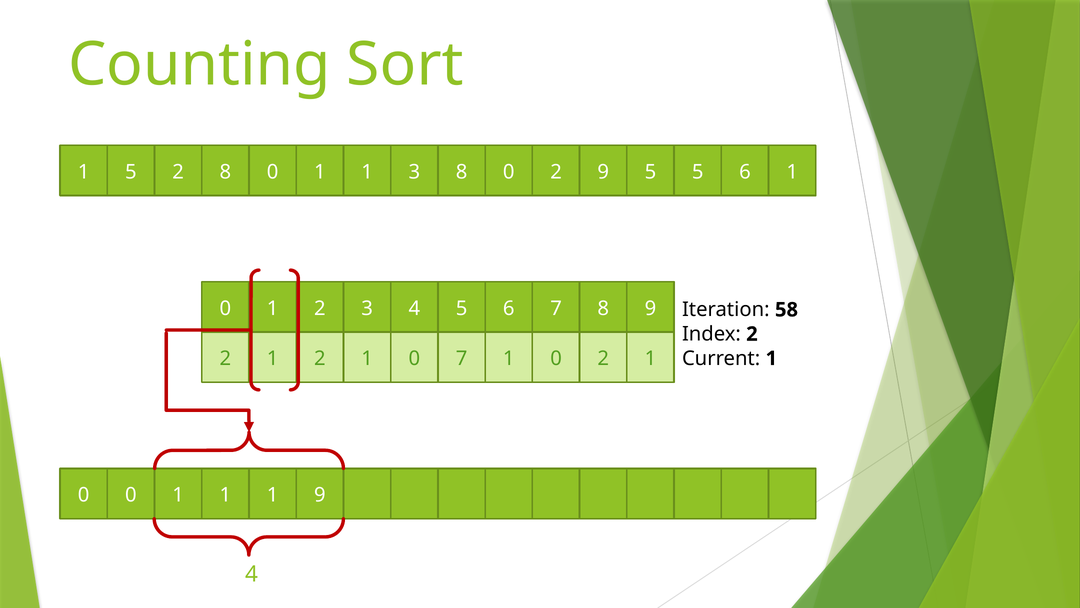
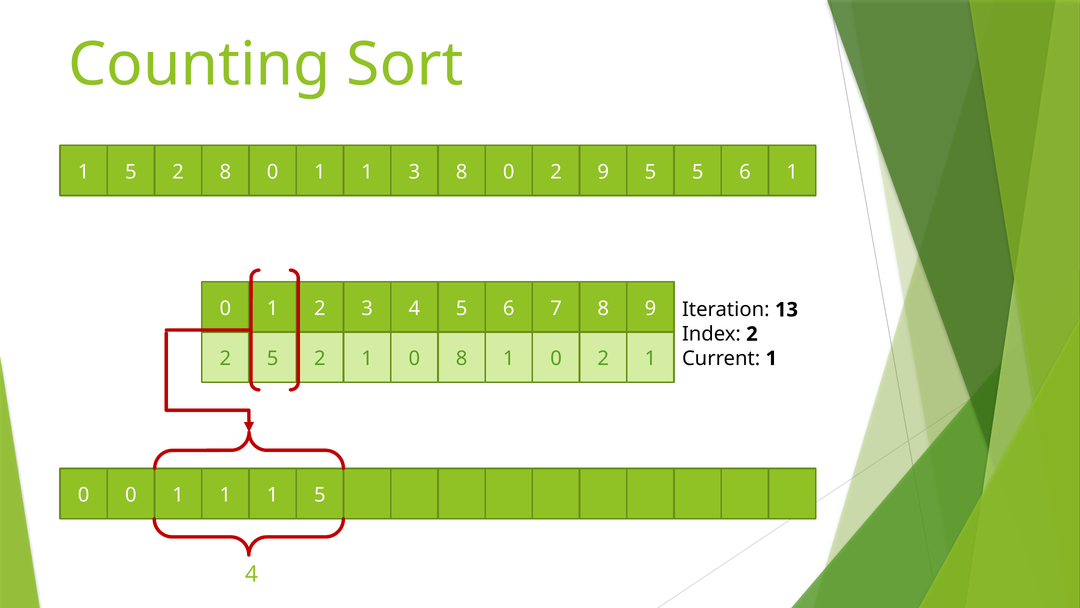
58: 58 -> 13
1 at (273, 358): 1 -> 5
0 7: 7 -> 8
1 1 9: 9 -> 5
